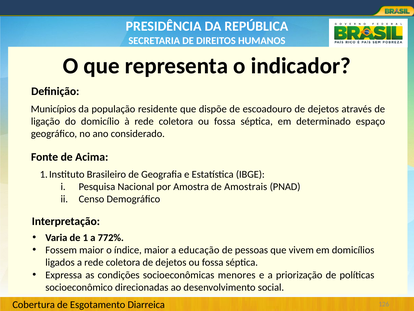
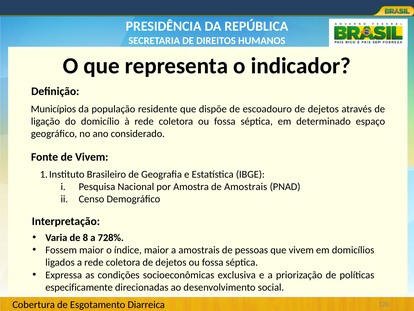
de Acima: Acima -> Vivem
1: 1 -> 8
772%: 772% -> 728%
a educação: educação -> amostrais
menores: menores -> exclusiva
socioeconômico: socioeconômico -> especificamente
